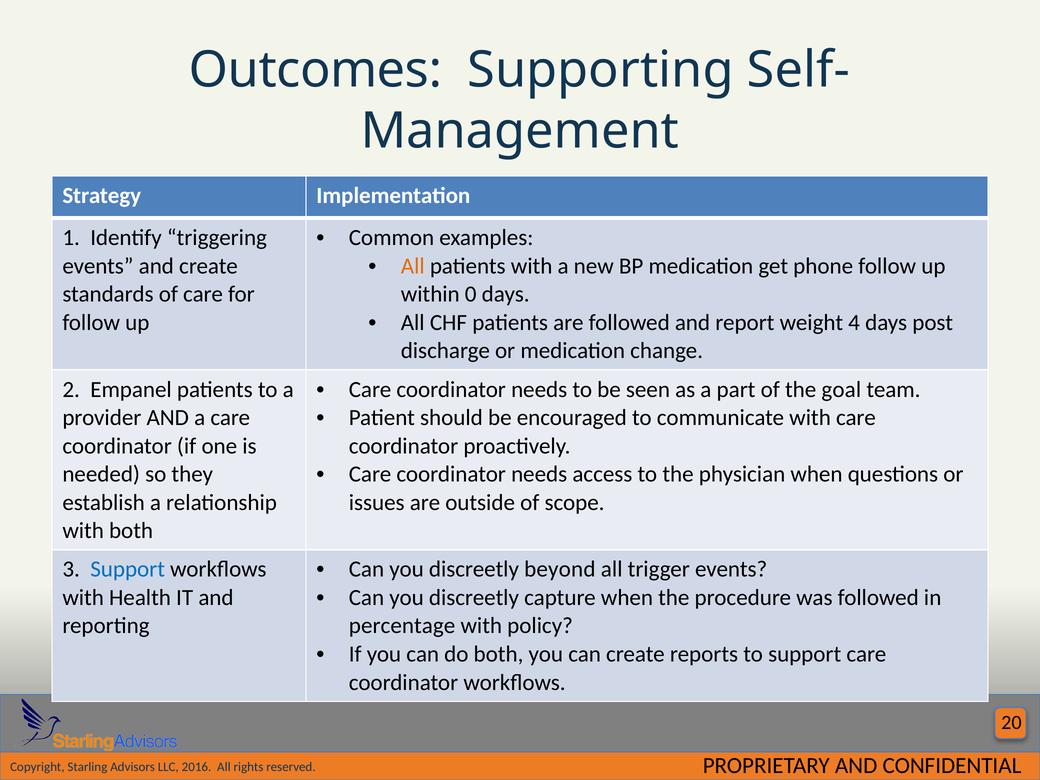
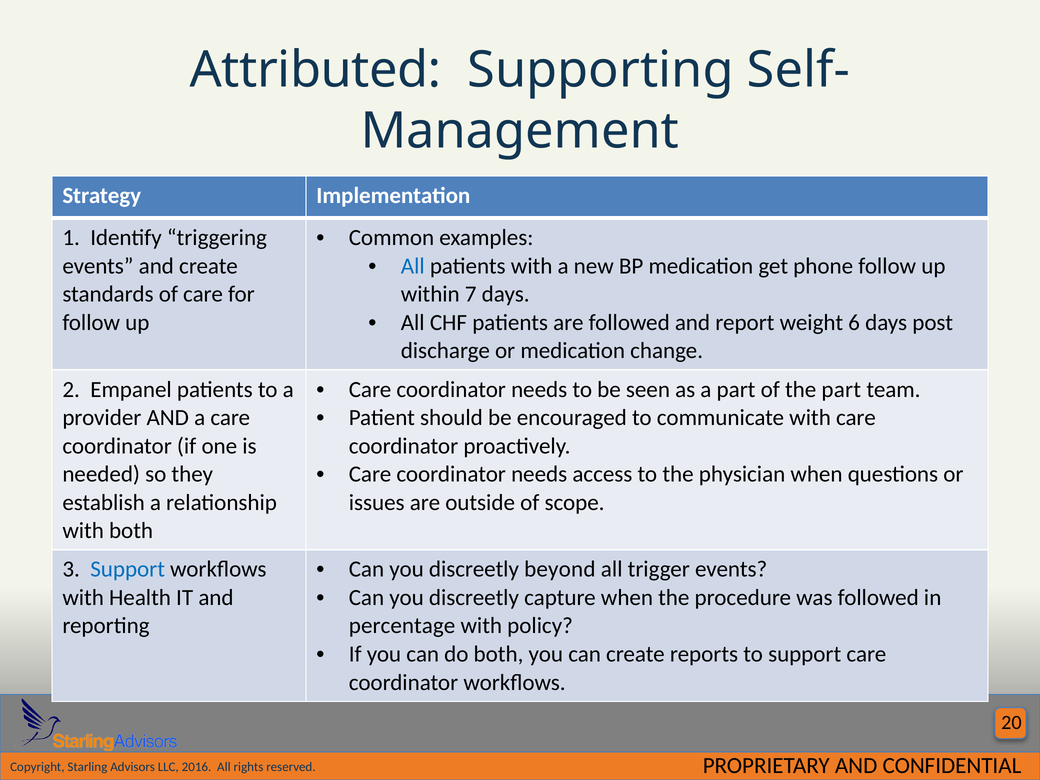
Outcomes: Outcomes -> Attributed
All at (413, 266) colour: orange -> blue
0: 0 -> 7
4: 4 -> 6
the goal: goal -> part
